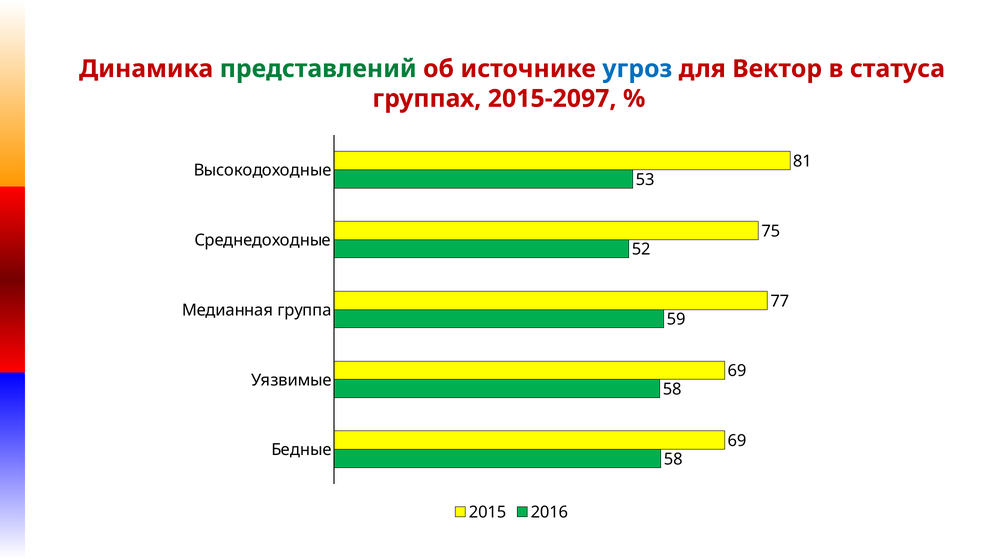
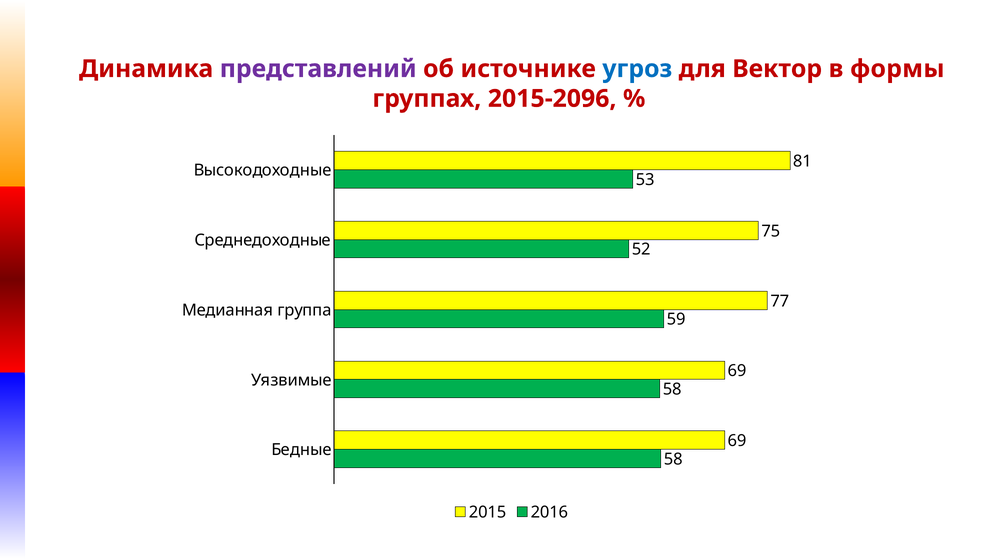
представлений colour: green -> purple
статуса: статуса -> формы
2015-2097: 2015-2097 -> 2015-2096
